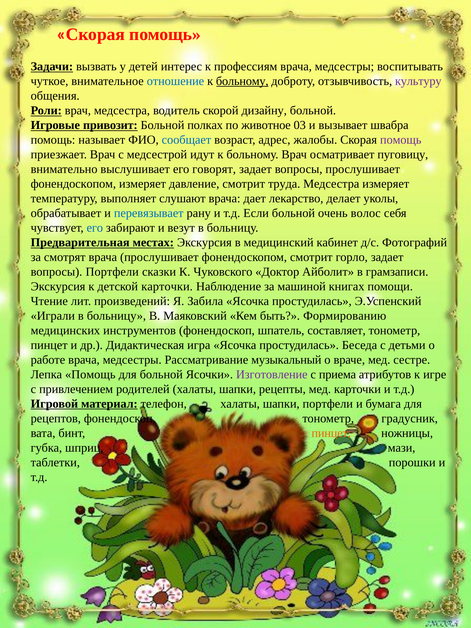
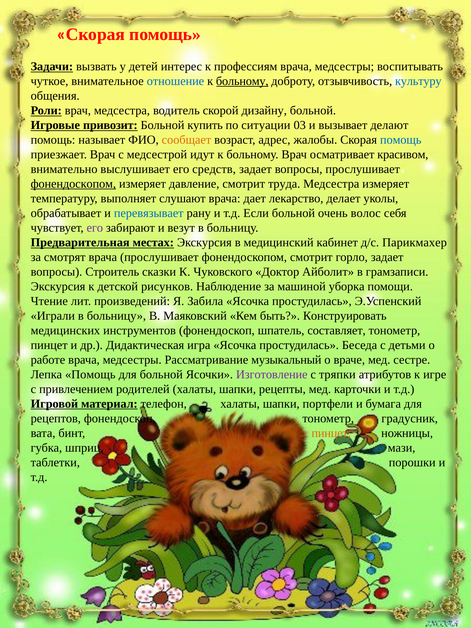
культуру colour: purple -> blue
полках: полках -> купить
животное: животное -> ситуации
швабра: швабра -> делают
сообщает colour: blue -> orange
помощь at (401, 140) colour: purple -> blue
пуговицу: пуговицу -> красивом
говорят: говорят -> средств
фонендоскопом at (73, 184) underline: none -> present
его at (95, 228) colour: blue -> purple
Фотографий: Фотографий -> Парикмахер
вопросы Портфели: Портфели -> Строитель
детской карточки: карточки -> рисунков
книгах: книгах -> уборка
Формированию: Формированию -> Конструировать
приема: приема -> тряпки
